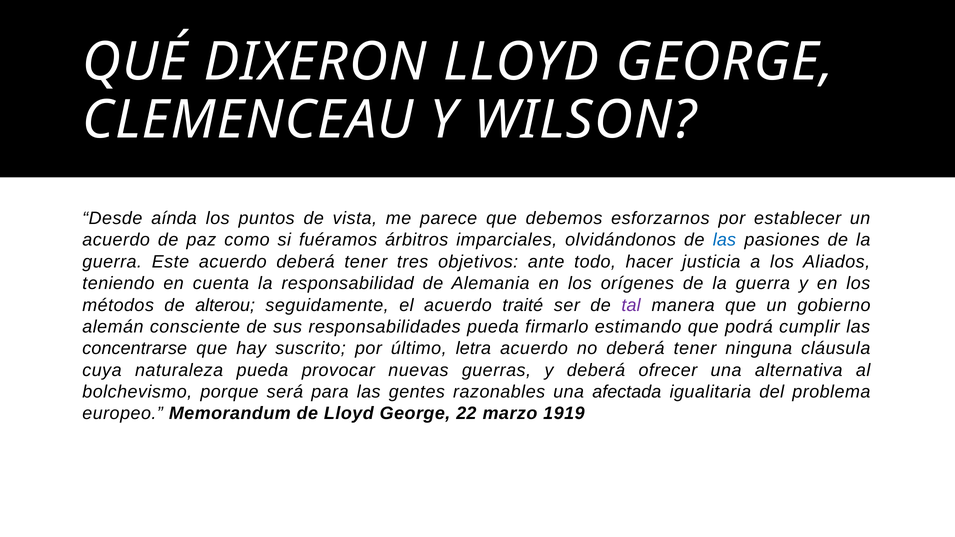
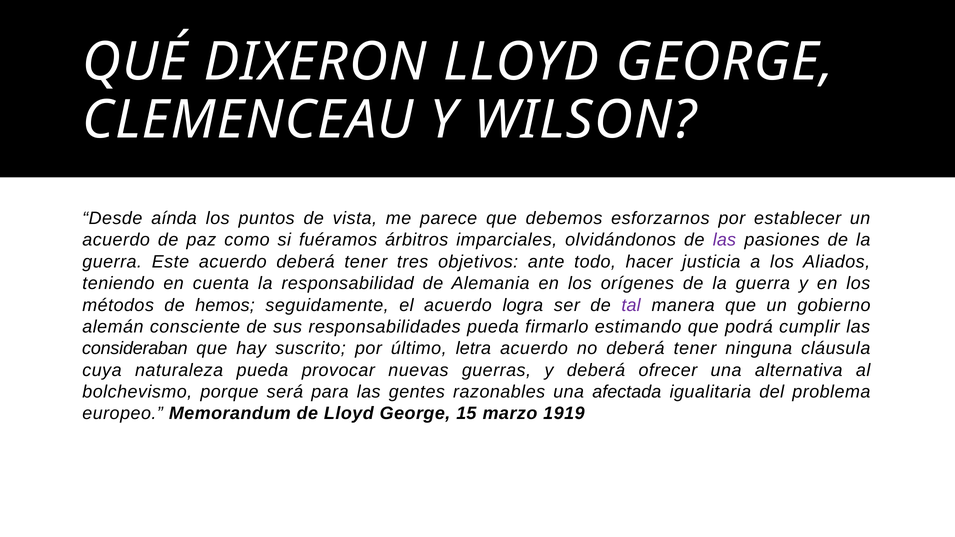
las at (724, 240) colour: blue -> purple
alterou: alterou -> hemos
traité: traité -> logra
concentrarse: concentrarse -> consideraban
22: 22 -> 15
